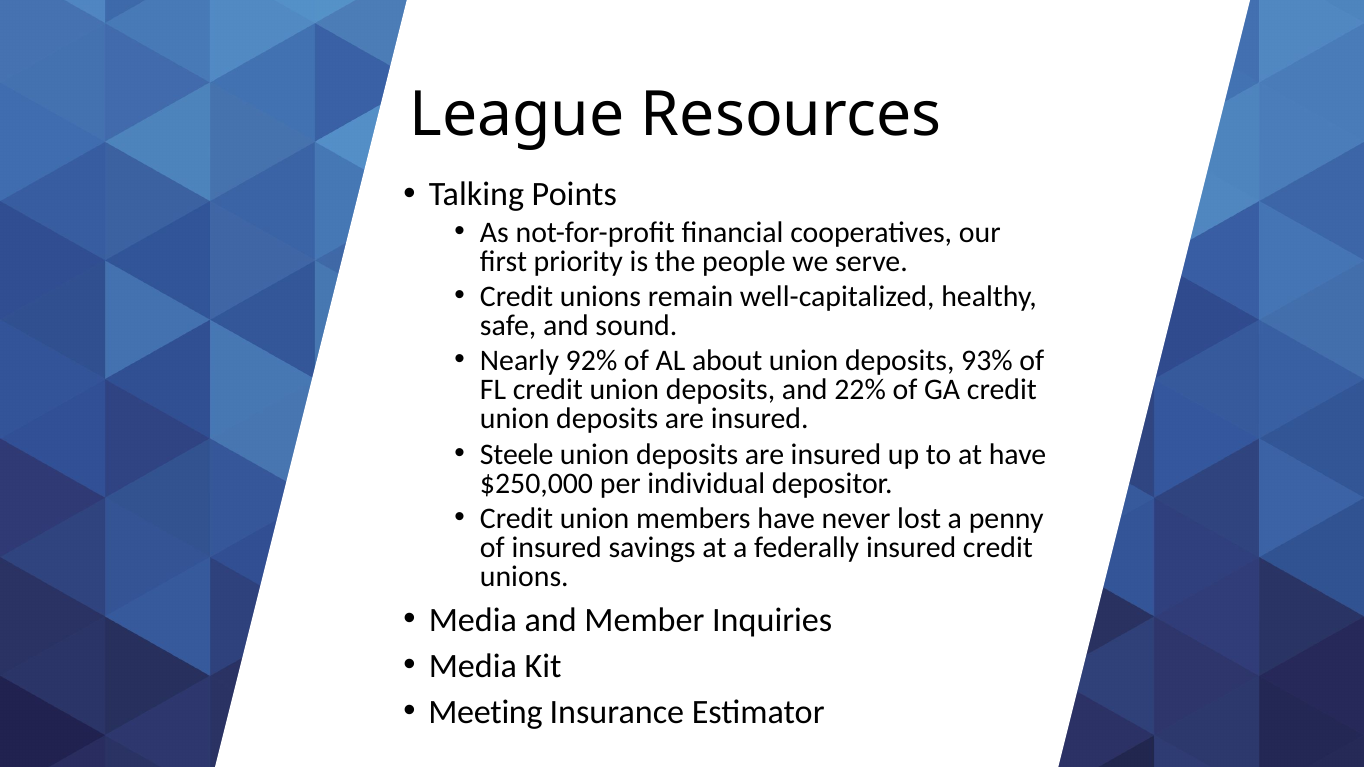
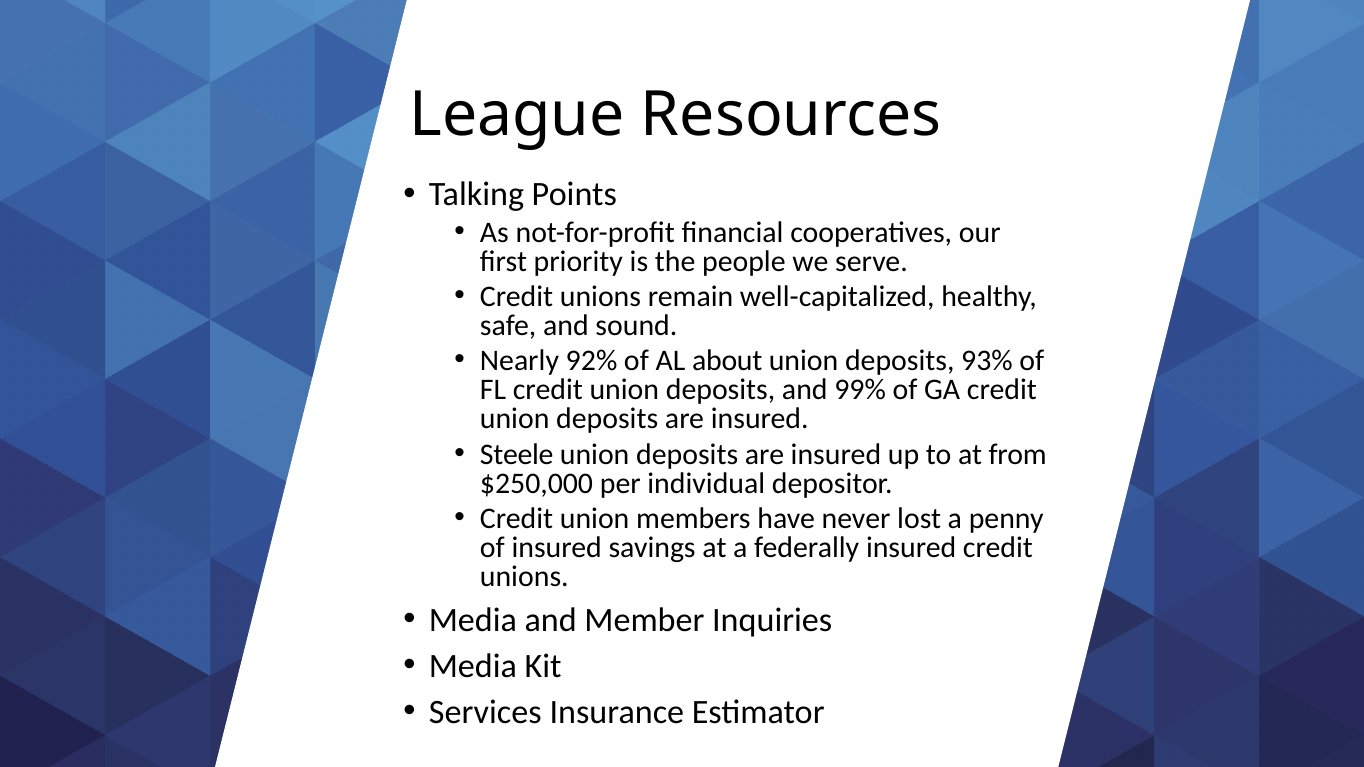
22%: 22% -> 99%
at have: have -> from
Meeting: Meeting -> Services
